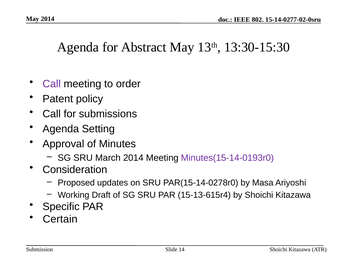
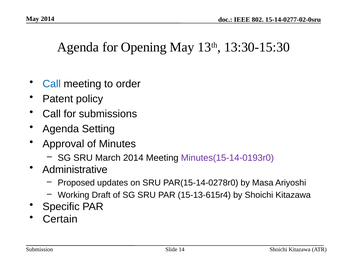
Abstract: Abstract -> Opening
Call at (52, 84) colour: purple -> blue
Consideration: Consideration -> Administrative
